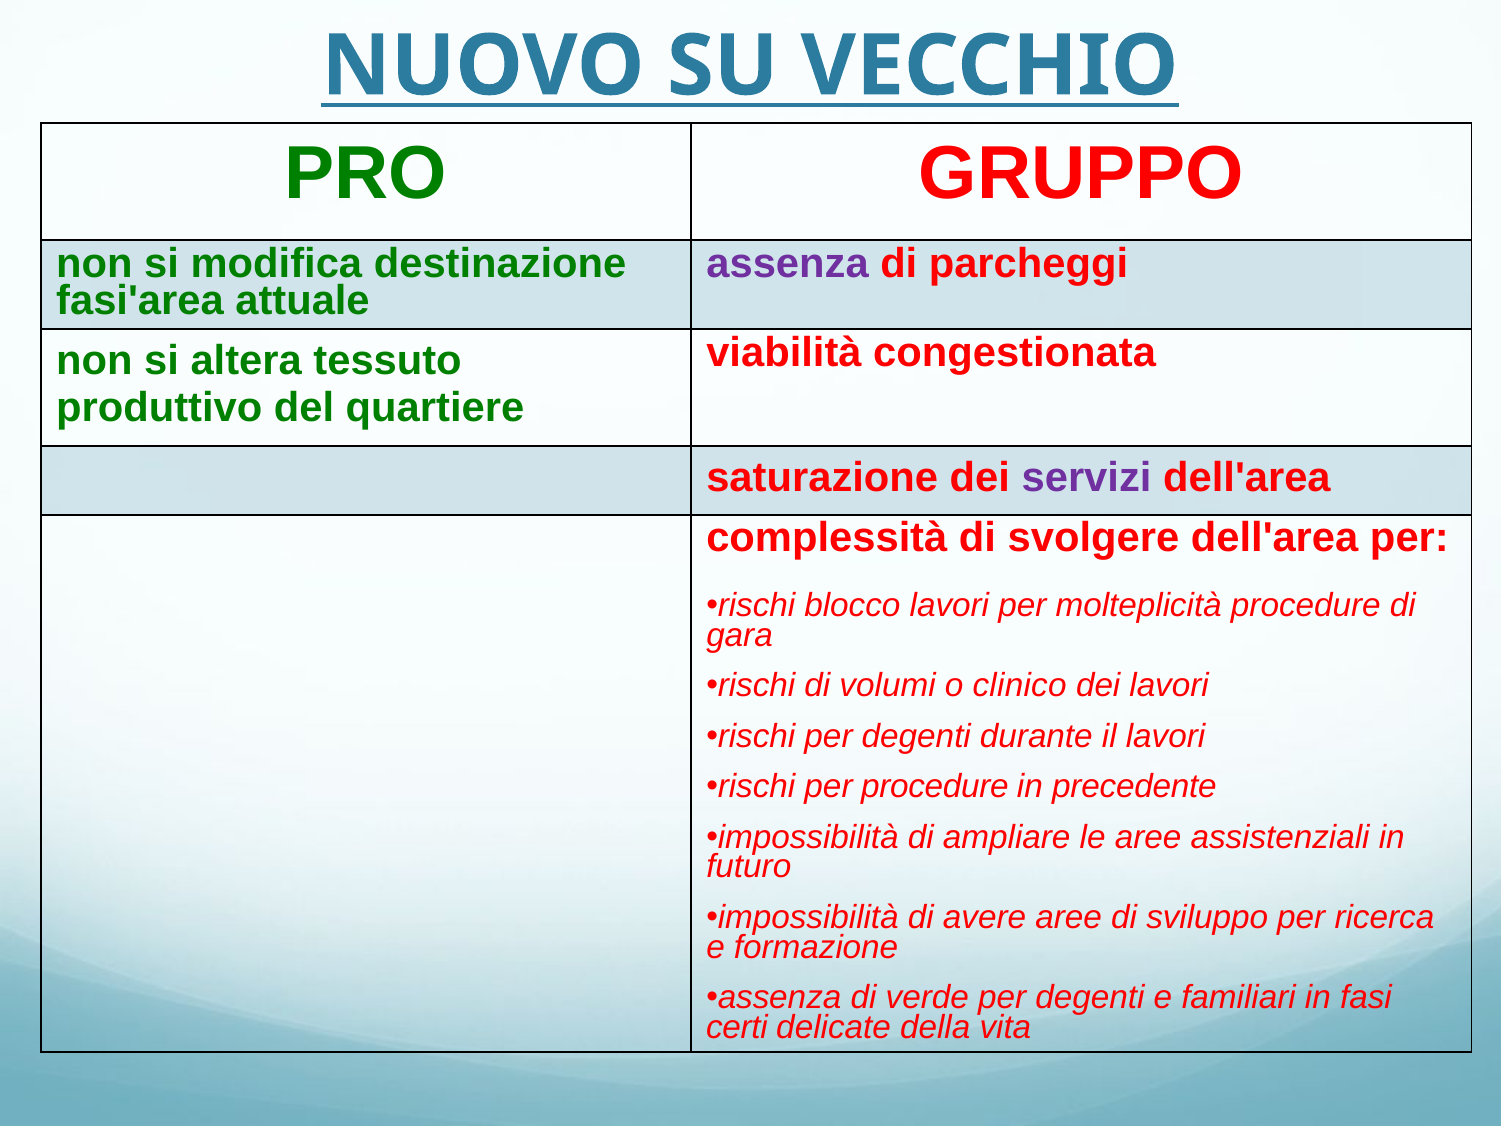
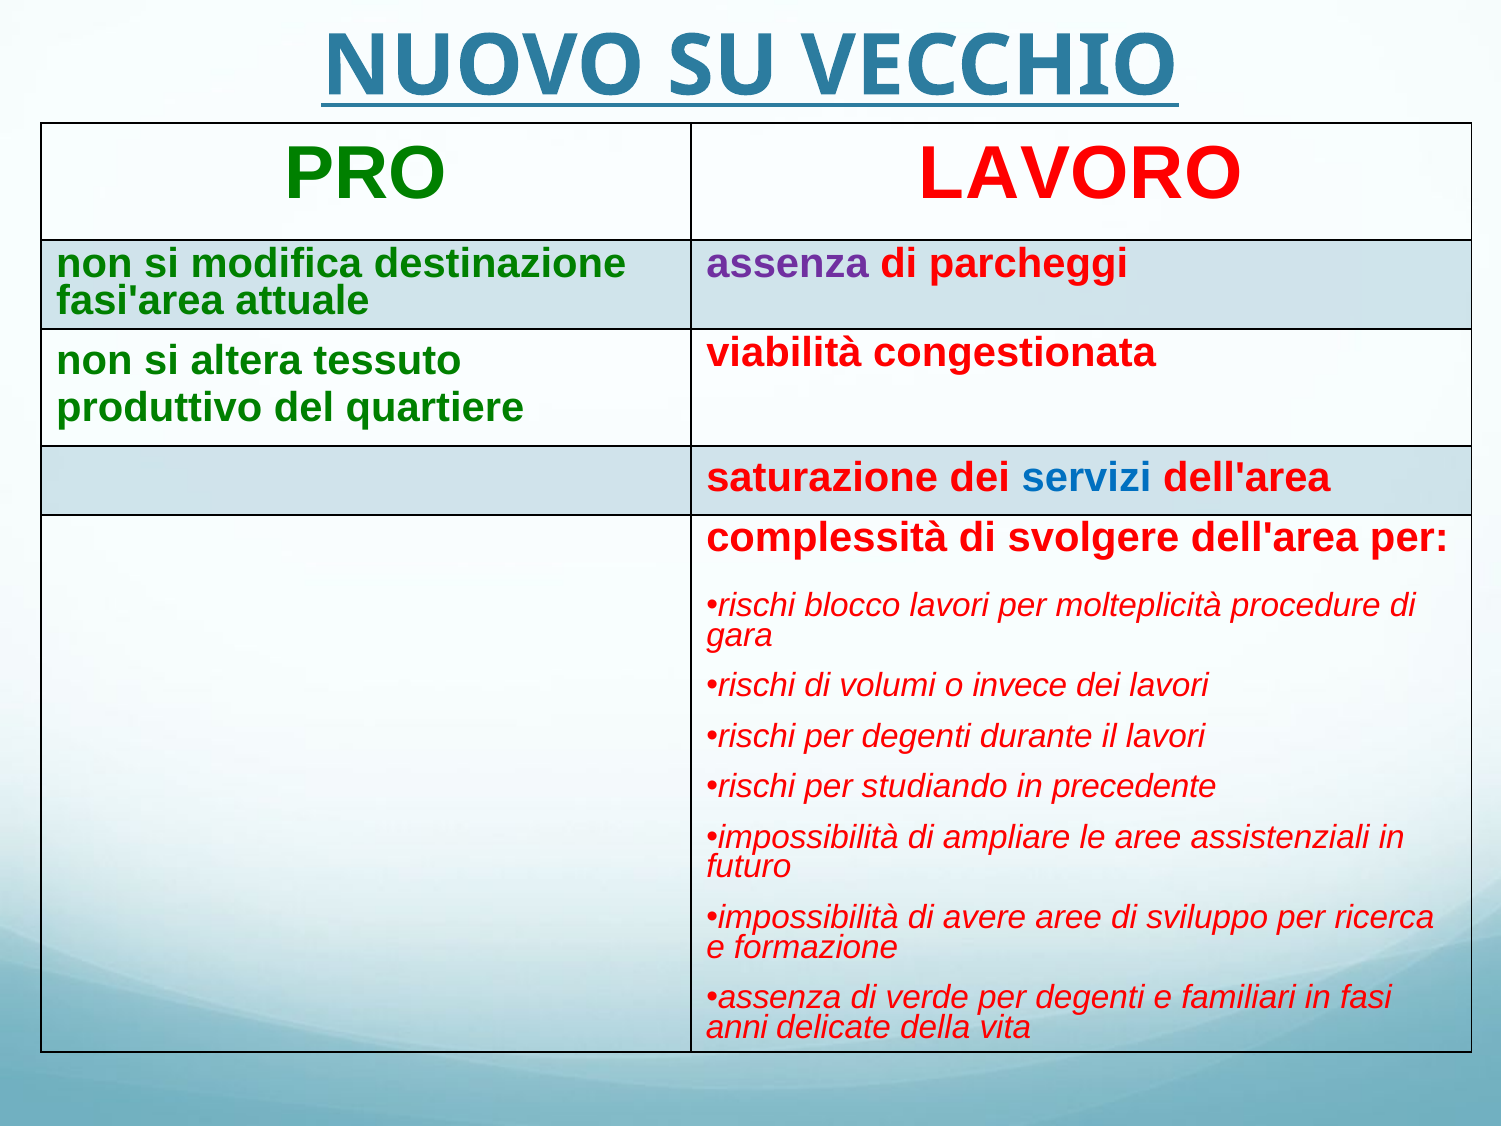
GRUPPO: GRUPPO -> LAVORO
servizi colour: purple -> blue
clinico: clinico -> invece
per procedure: procedure -> studiando
certi: certi -> anni
